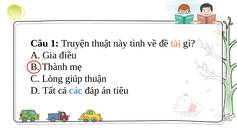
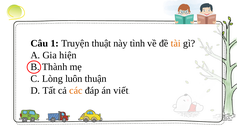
điều: điều -> hiện
giúp: giúp -> luôn
các colour: blue -> orange
tiêu: tiêu -> viết
